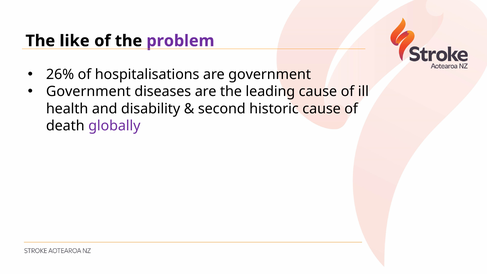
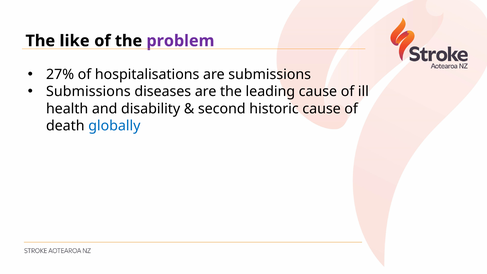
26%: 26% -> 27%
are government: government -> submissions
Government at (88, 92): Government -> Submissions
globally colour: purple -> blue
